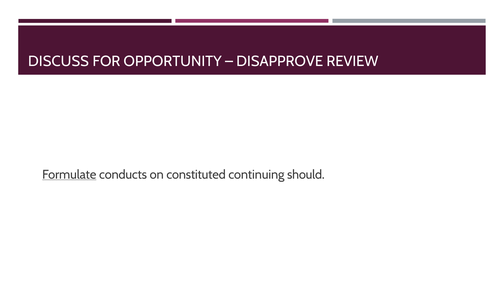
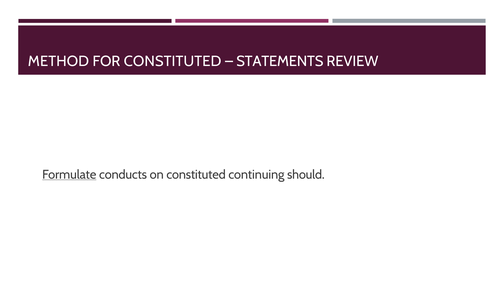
DISCUSS: DISCUSS -> METHOD
FOR OPPORTUNITY: OPPORTUNITY -> CONSTITUTED
DISAPPROVE: DISAPPROVE -> STATEMENTS
